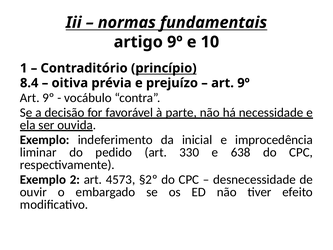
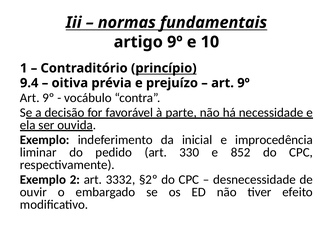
8.4: 8.4 -> 9.4
638: 638 -> 852
4573: 4573 -> 3332
